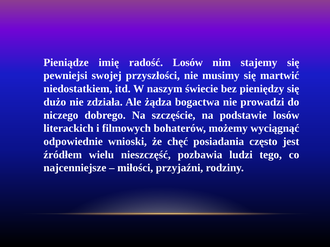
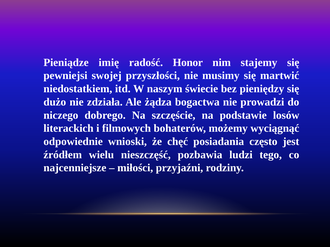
radość Losów: Losów -> Honor
